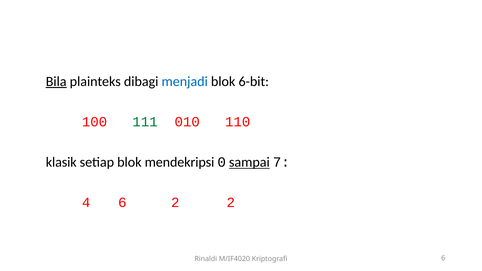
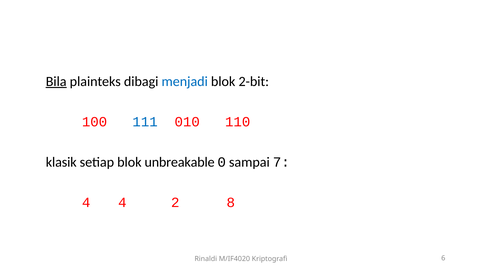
6-bit: 6-bit -> 2-bit
111 colour: green -> blue
mendekripsi: mendekripsi -> unbreakable
sampai underline: present -> none
4 6: 6 -> 4
2 2: 2 -> 8
